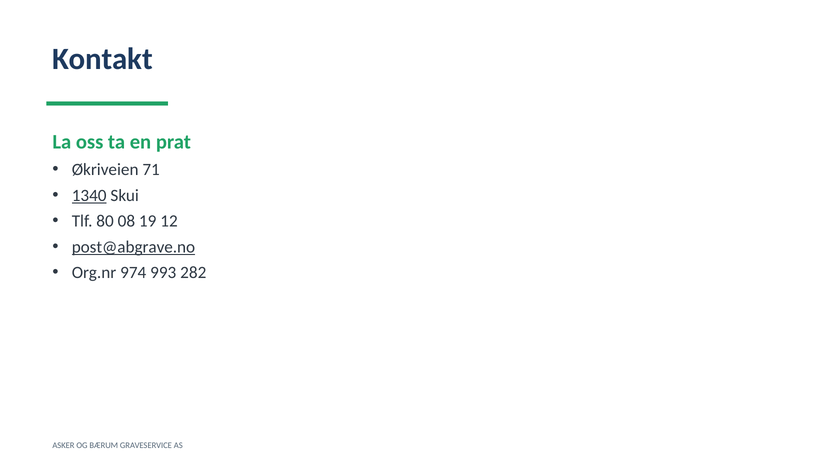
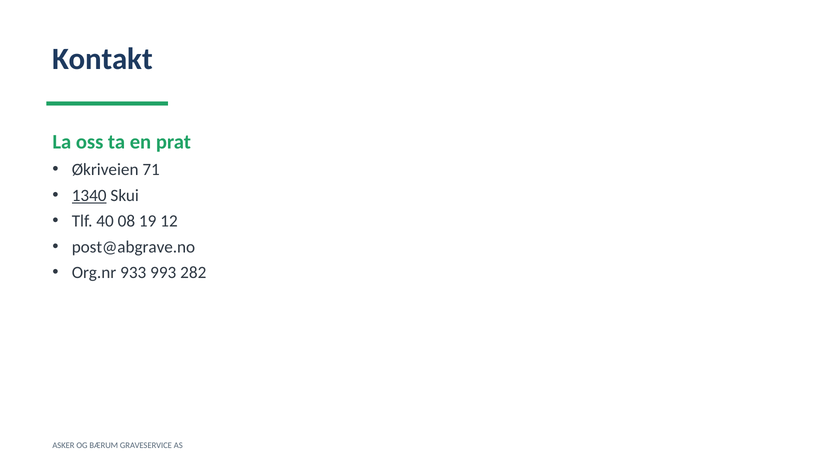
80: 80 -> 40
post@abgrave.no underline: present -> none
974: 974 -> 933
